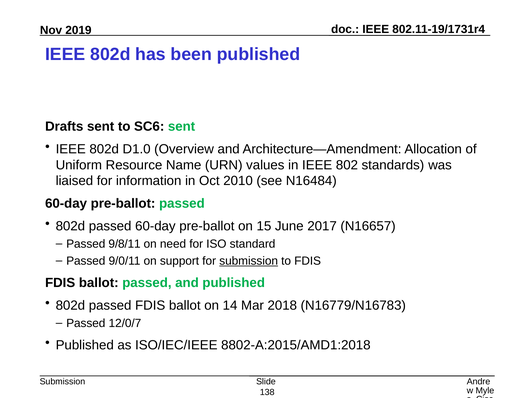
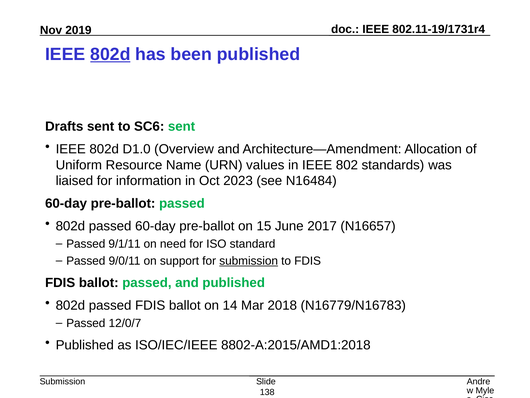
802d at (110, 54) underline: none -> present
2010: 2010 -> 2023
9/8/11: 9/8/11 -> 9/1/11
